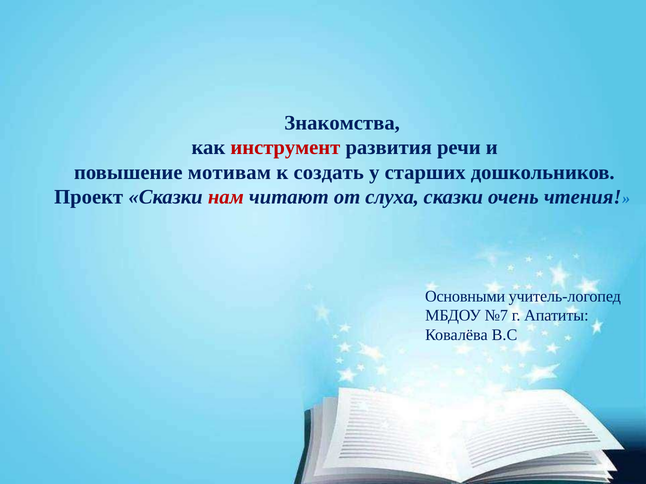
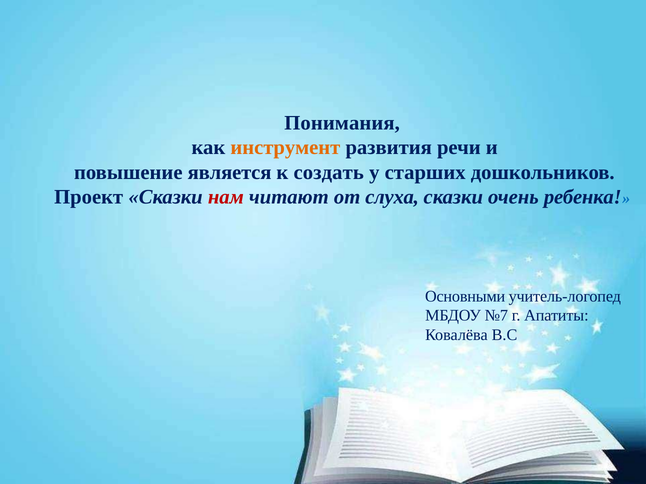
Знакомства: Знакомства -> Понимания
инструмент colour: red -> orange
мотивам: мотивам -> является
чтения: чтения -> ребенка
